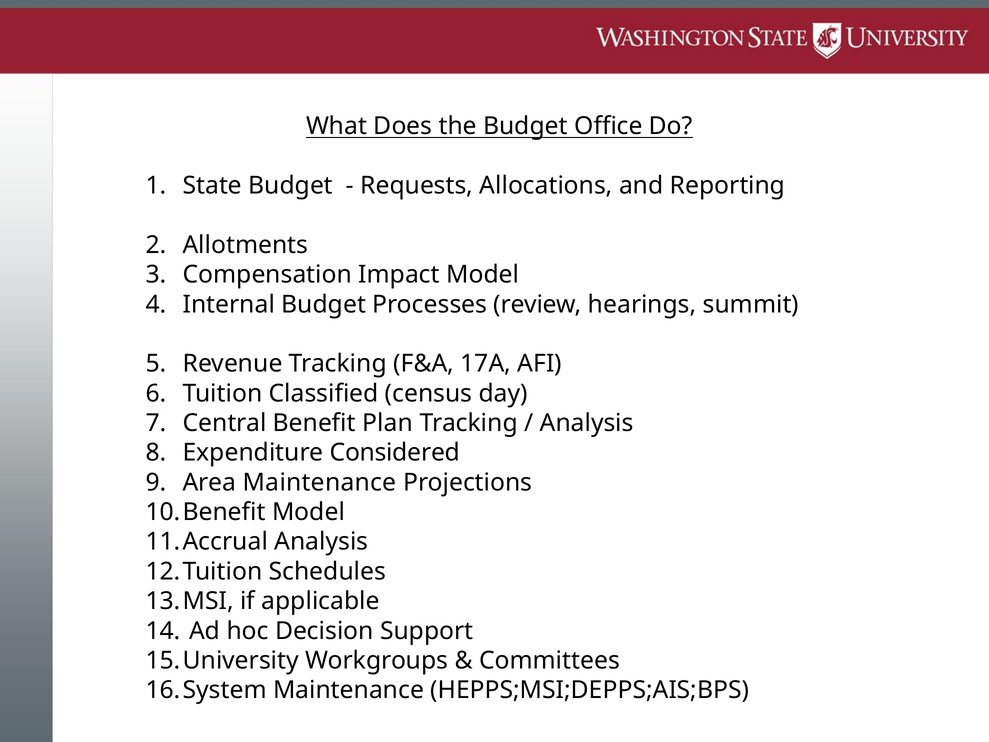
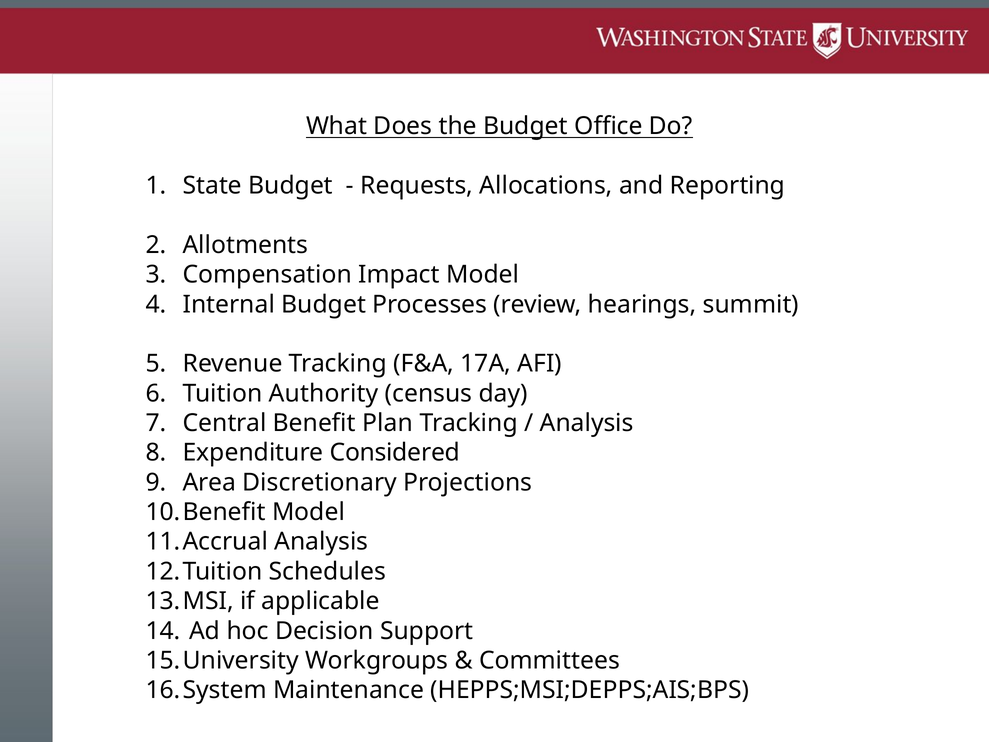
Classified: Classified -> Authority
Area Maintenance: Maintenance -> Discretionary
